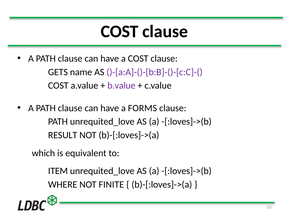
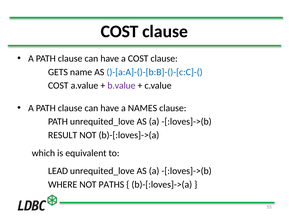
)-[a:A]-()-[b:B]-()-[c:C]-( colour: purple -> blue
FORMS: FORMS -> NAMES
ITEM: ITEM -> LEAD
FINITE: FINITE -> PATHS
